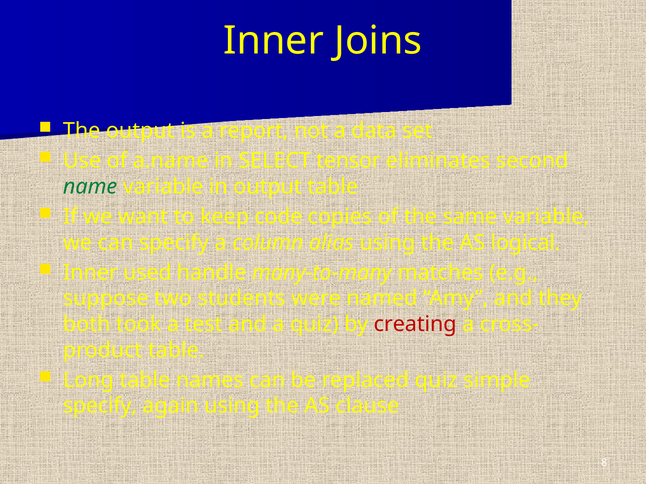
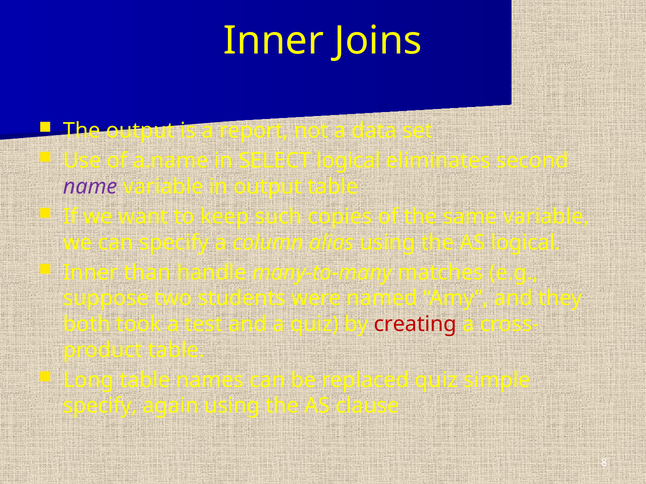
SELECT tensor: tensor -> logical
name colour: green -> purple
code: code -> such
used: used -> than
